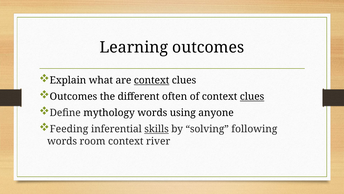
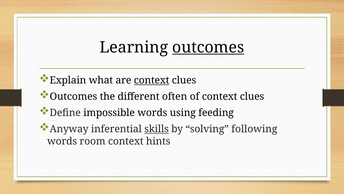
outcomes at (208, 47) underline: none -> present
clues at (252, 96) underline: present -> none
mythology: mythology -> impossible
anyone: anyone -> feeding
Feeding: Feeding -> Anyway
river: river -> hints
